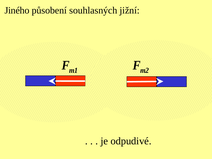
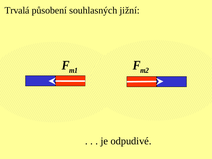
Jiného: Jiného -> Trvalá
